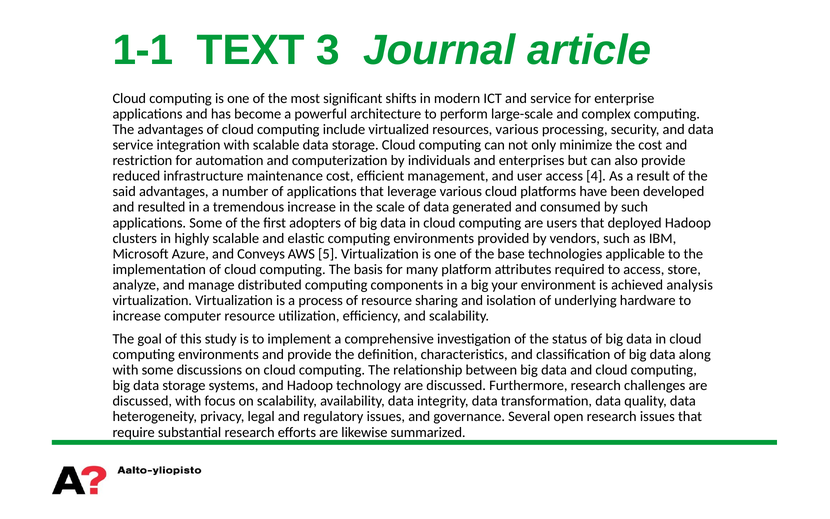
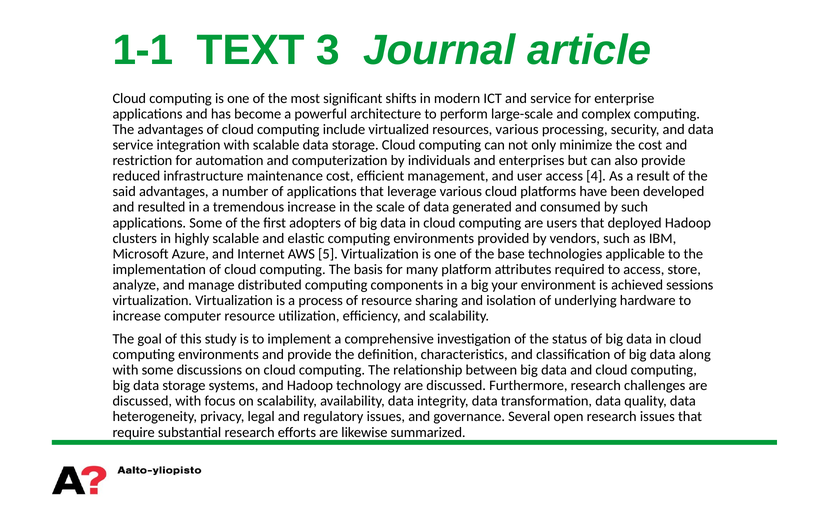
Conveys: Conveys -> Internet
analysis: analysis -> sessions
